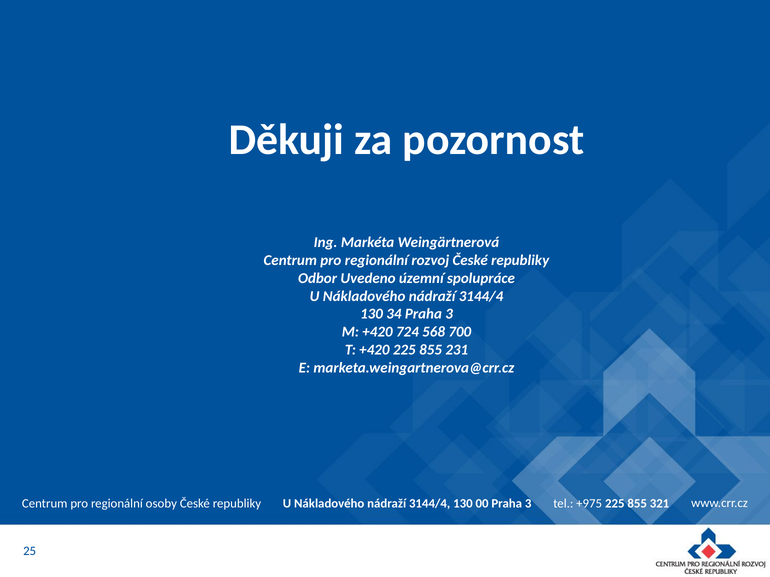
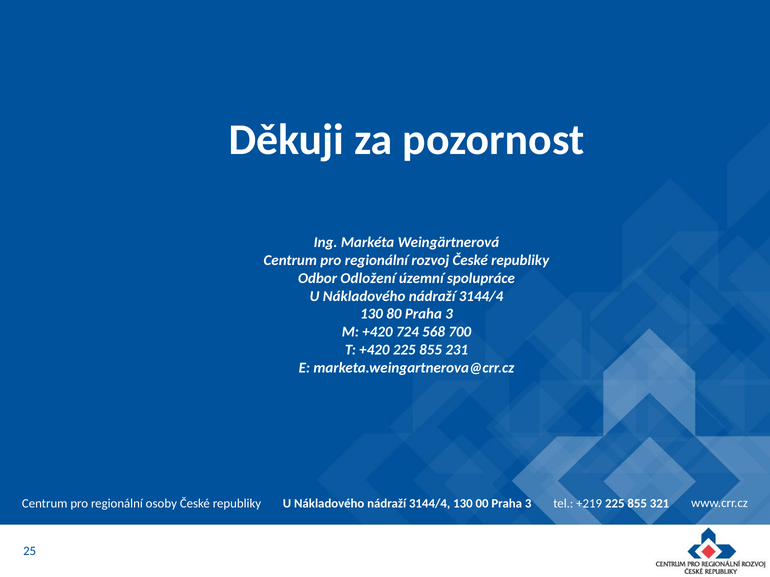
Uvedeno: Uvedeno -> Odložení
34: 34 -> 80
+975: +975 -> +219
